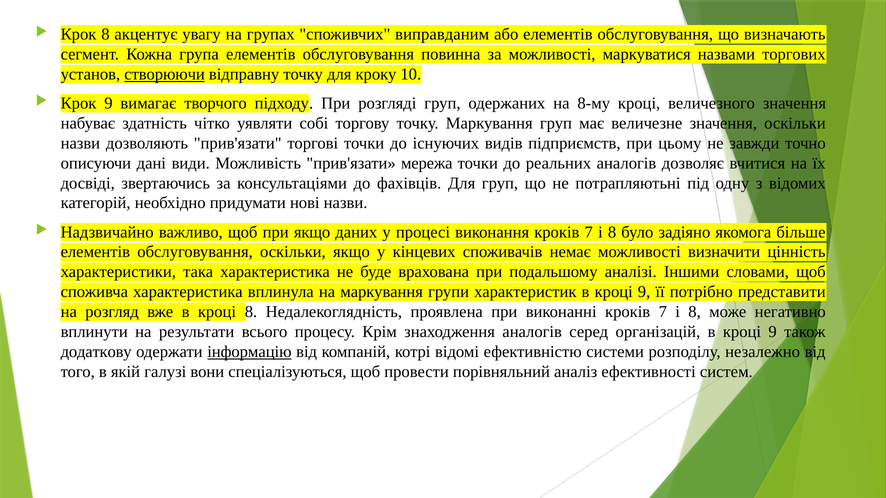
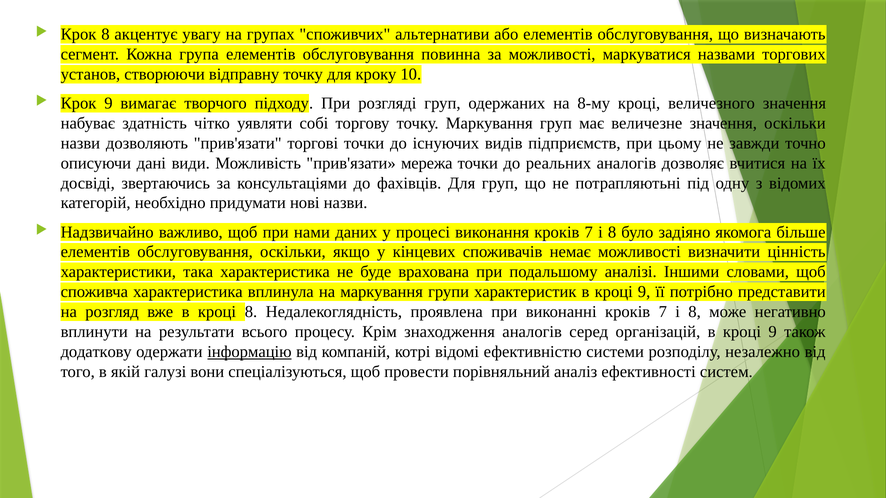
виправданим: виправданим -> альтернативи
створюючи underline: present -> none
при якщо: якщо -> нами
